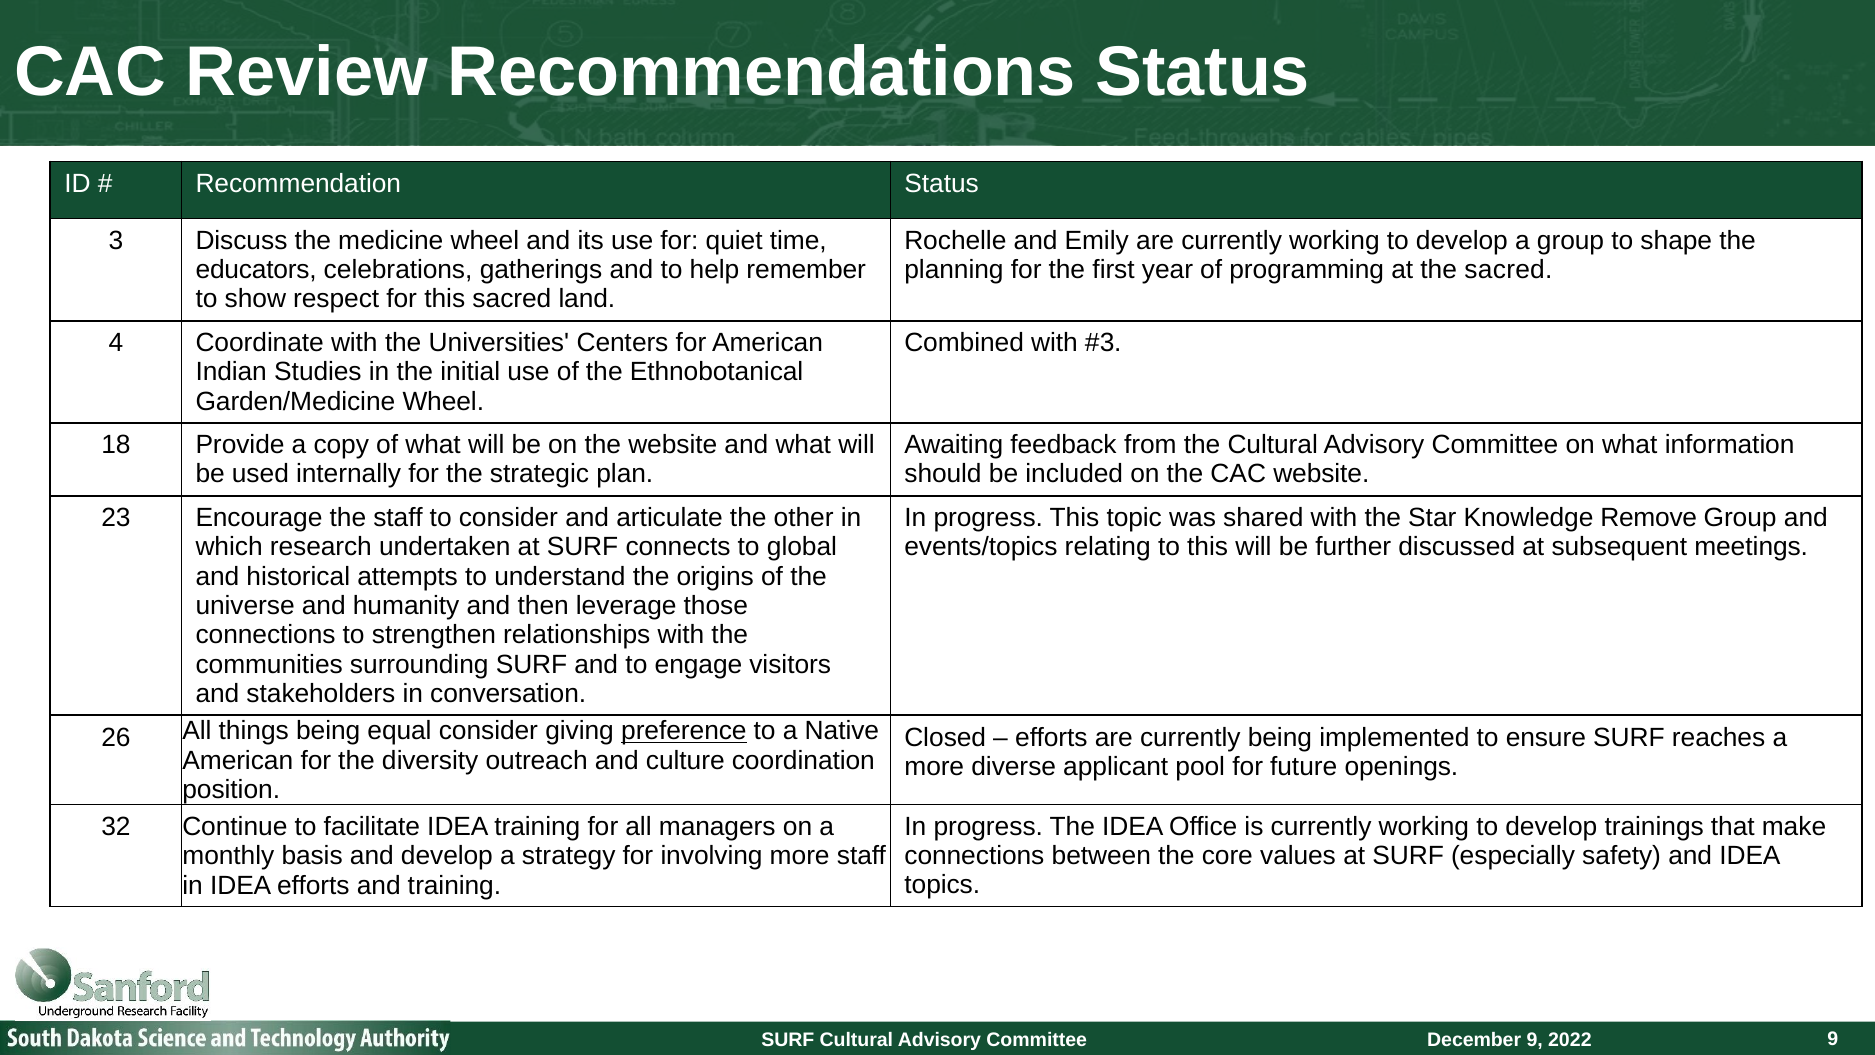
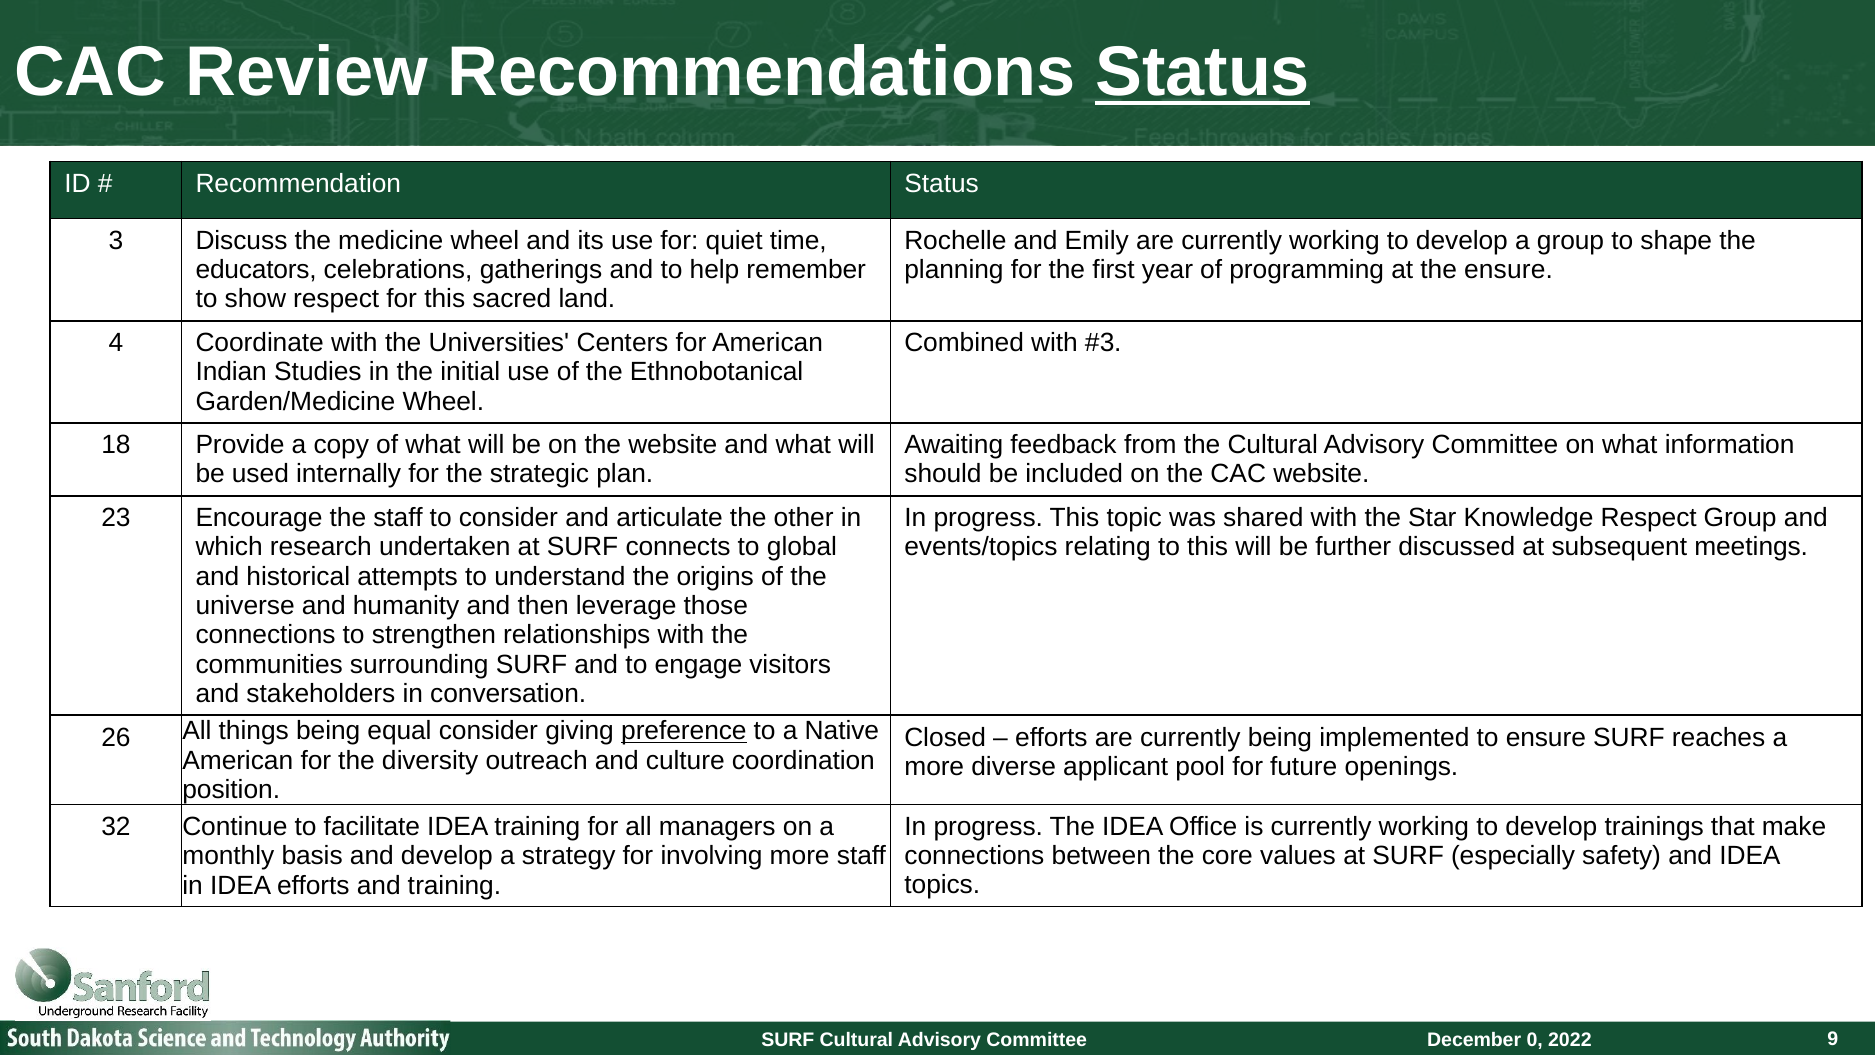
Status at (1203, 72) underline: none -> present
the sacred: sacred -> ensure
Knowledge Remove: Remove -> Respect
December 9: 9 -> 0
